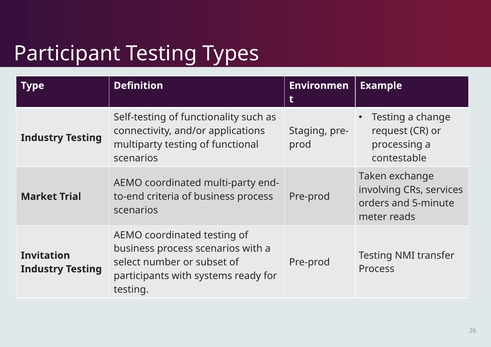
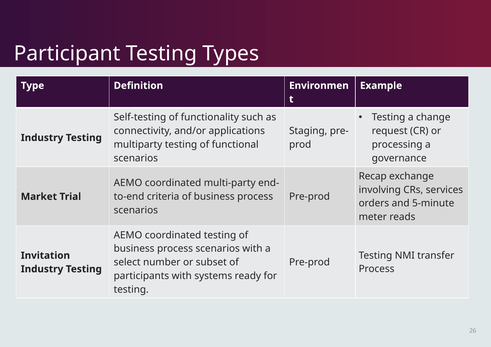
contestable: contestable -> governance
Taken: Taken -> Recap
